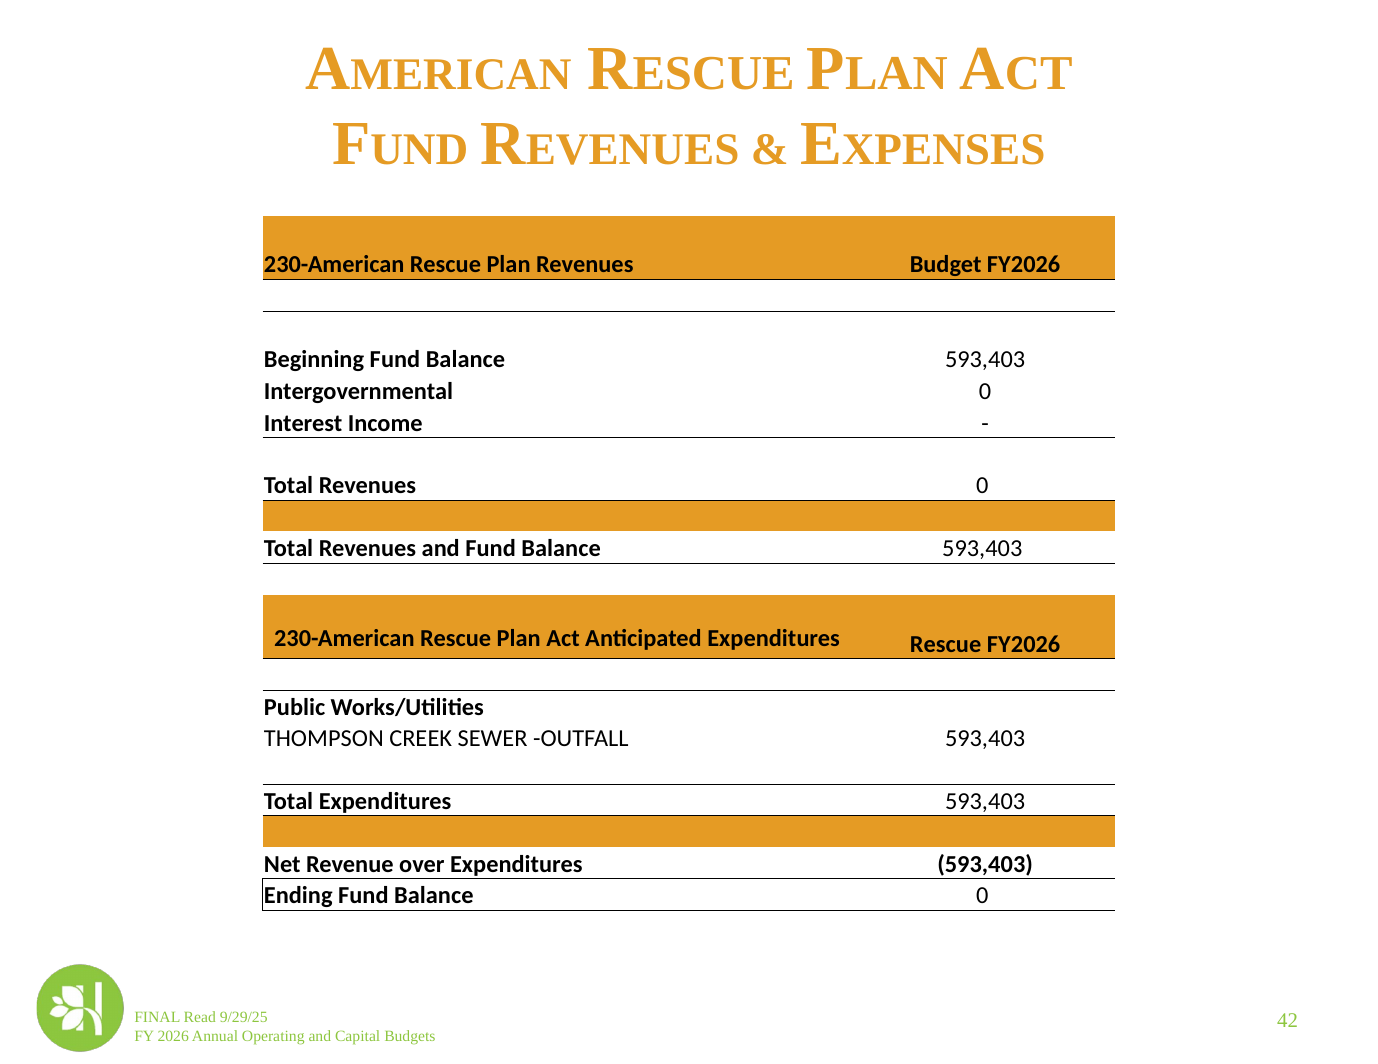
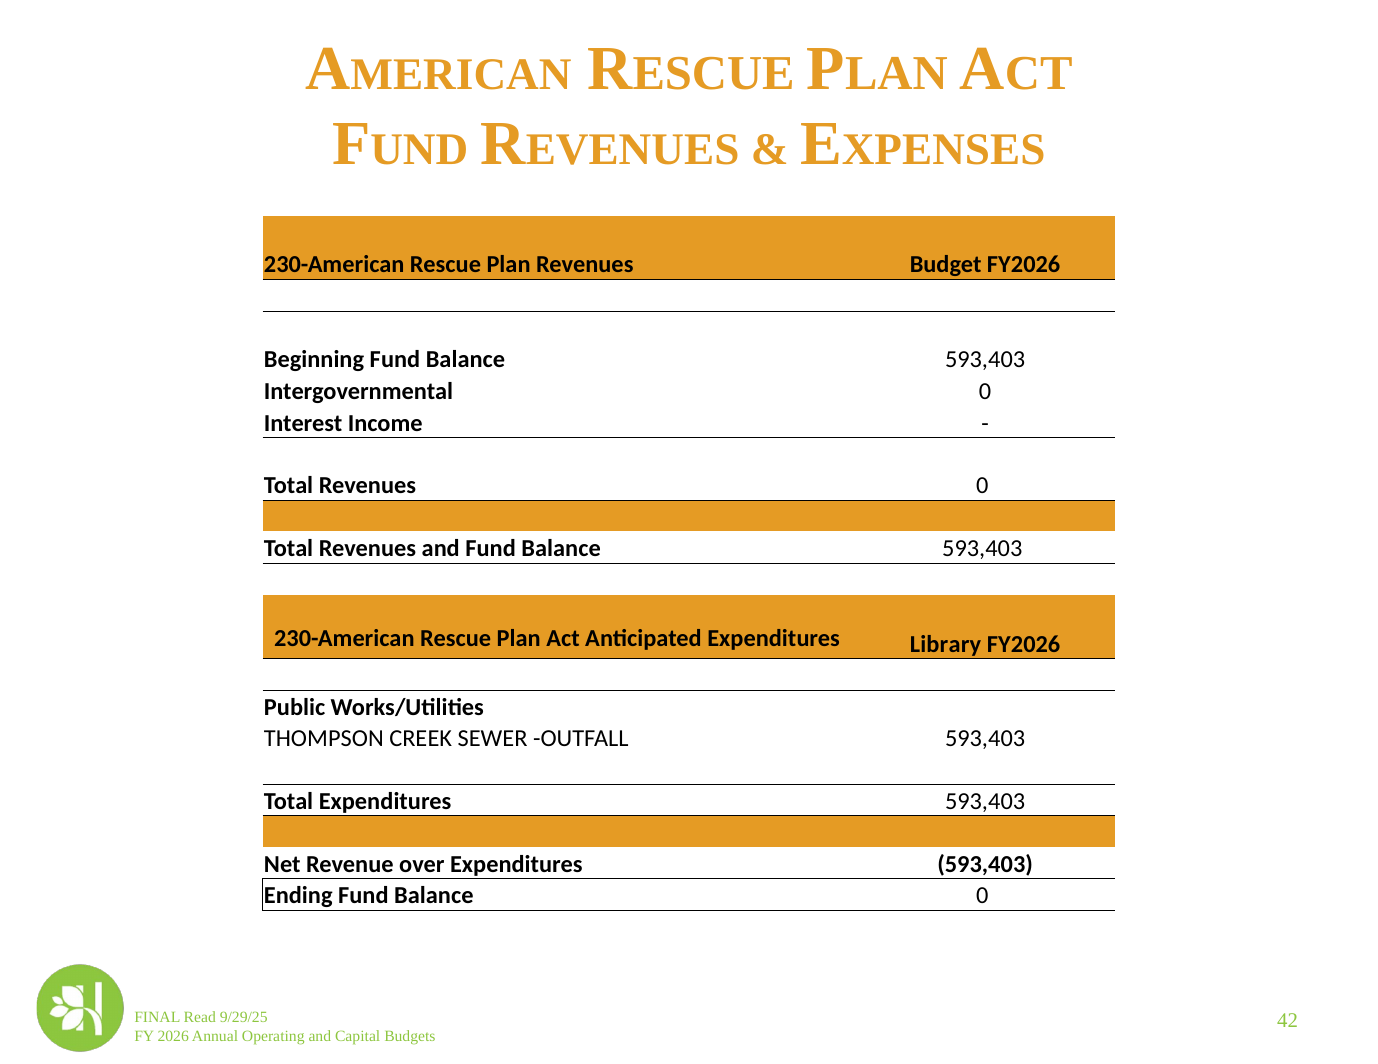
Expenditures Rescue: Rescue -> Library
